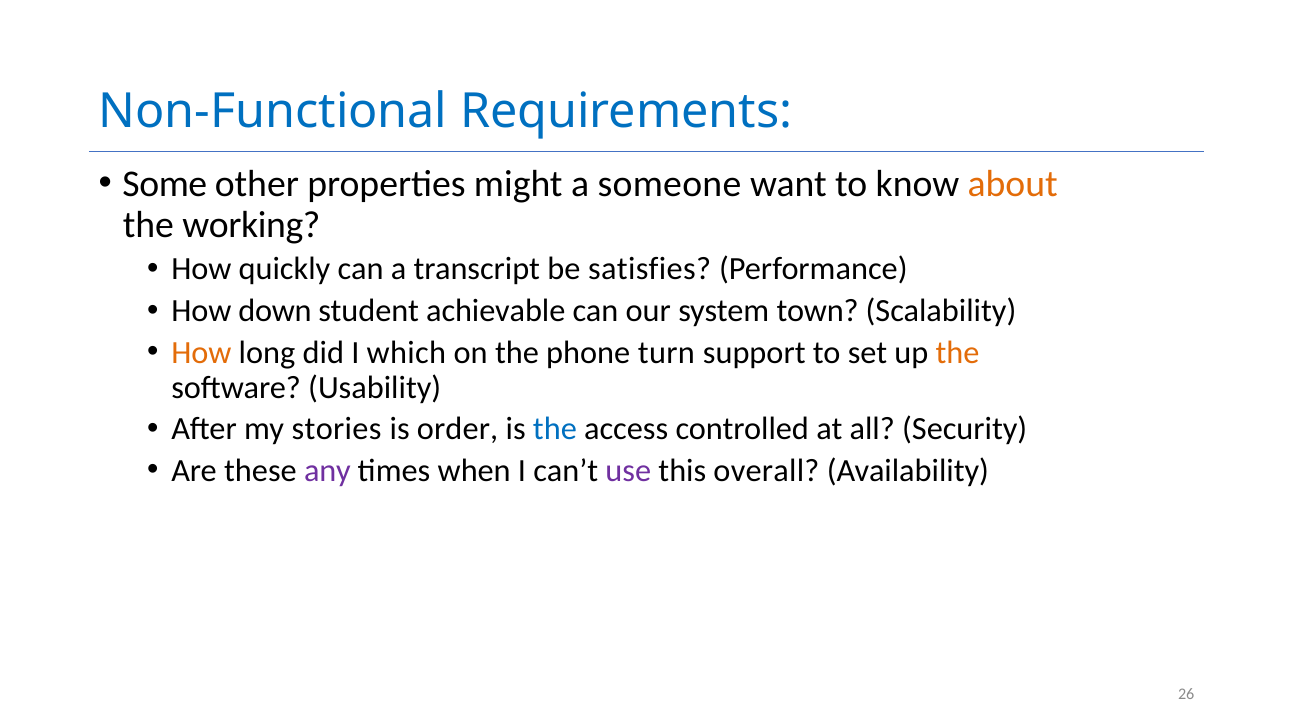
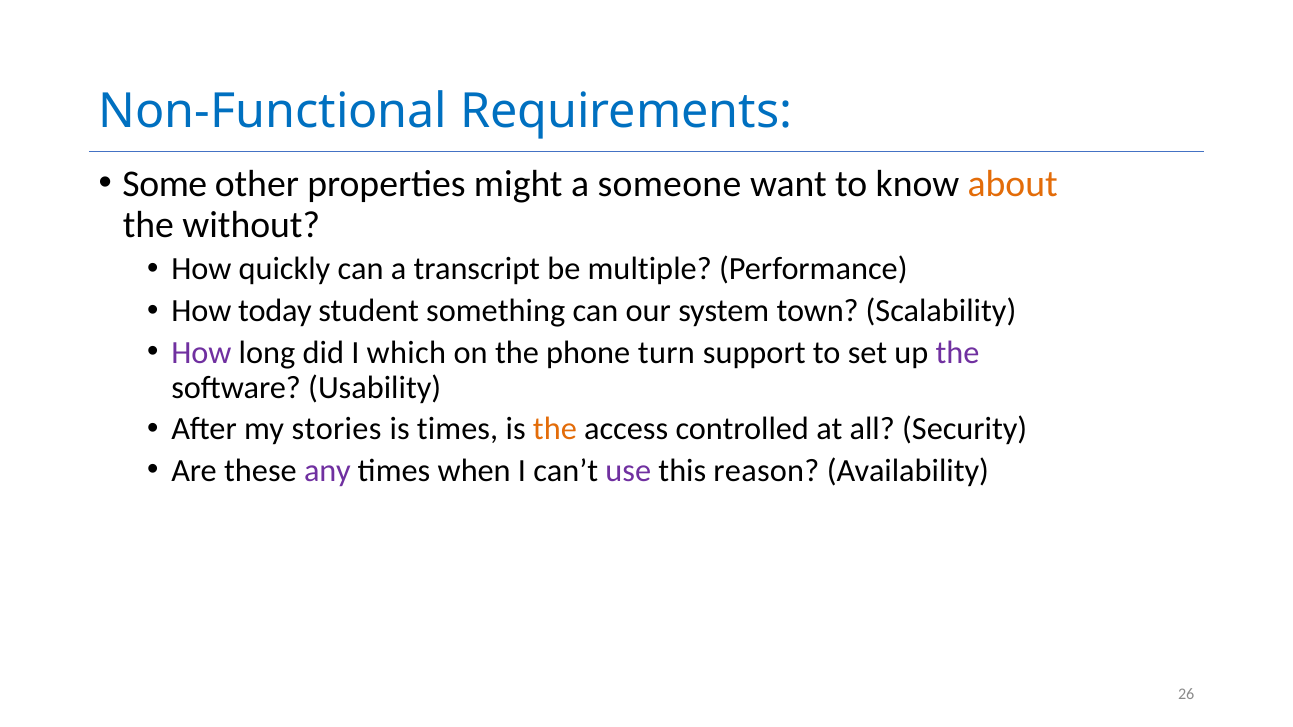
working: working -> without
satisfies: satisfies -> multiple
down: down -> today
achievable: achievable -> something
How at (201, 353) colour: orange -> purple
the at (958, 353) colour: orange -> purple
is order: order -> times
the at (555, 429) colour: blue -> orange
overall: overall -> reason
